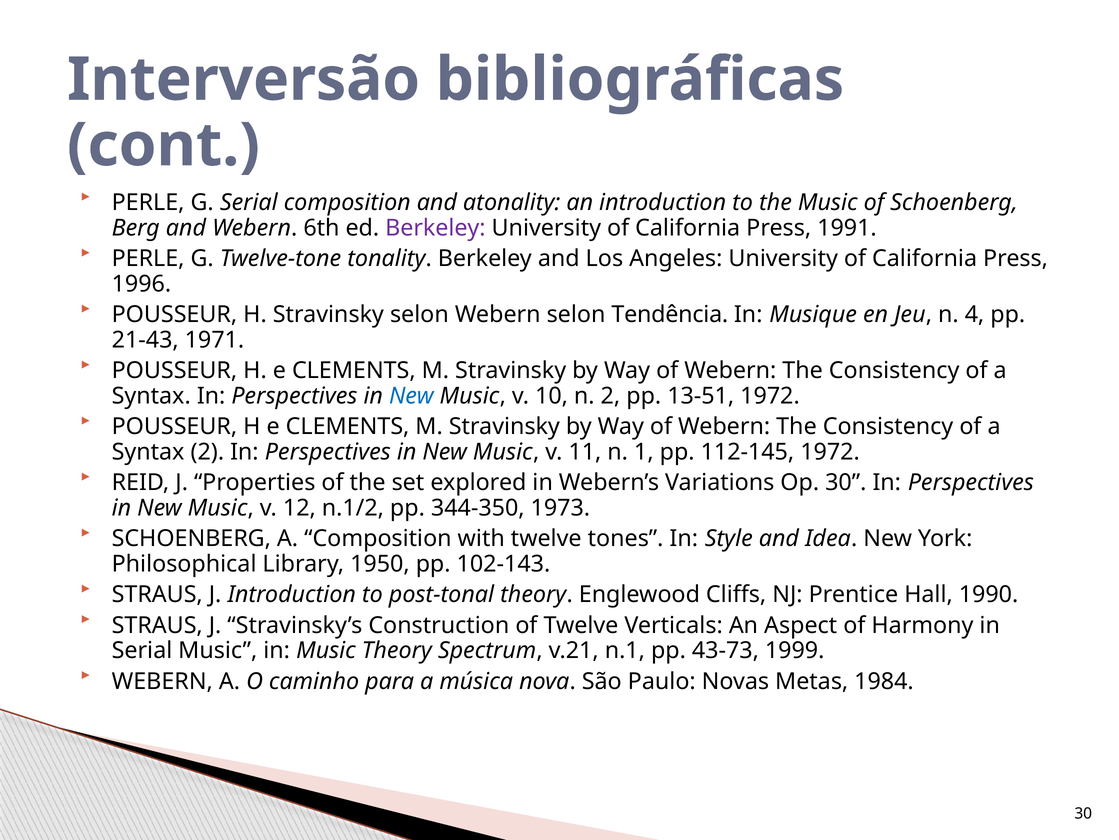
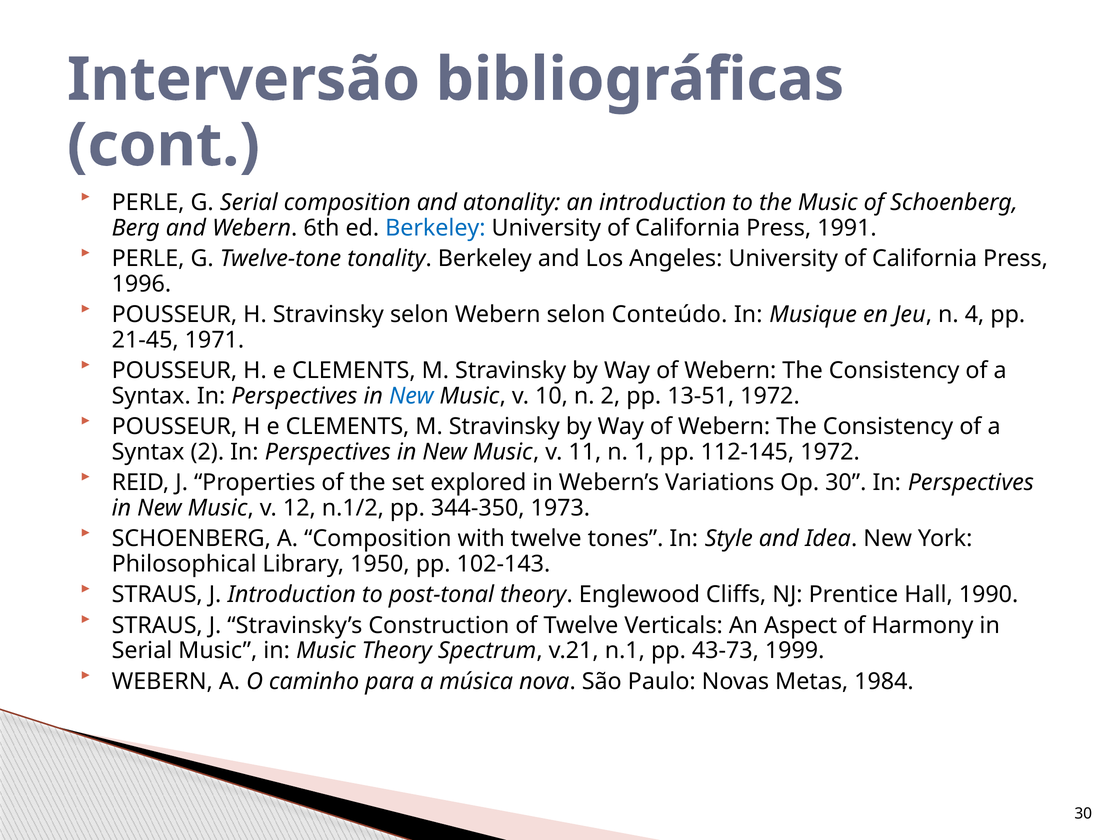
Berkeley at (435, 228) colour: purple -> blue
Tendência: Tendência -> Conteúdo
21-43: 21-43 -> 21-45
